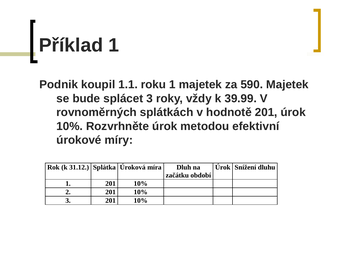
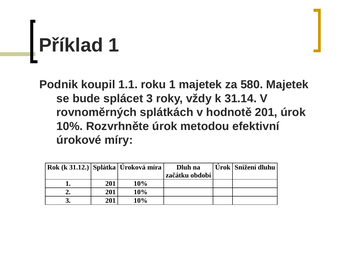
590: 590 -> 580
39.99: 39.99 -> 31.14
